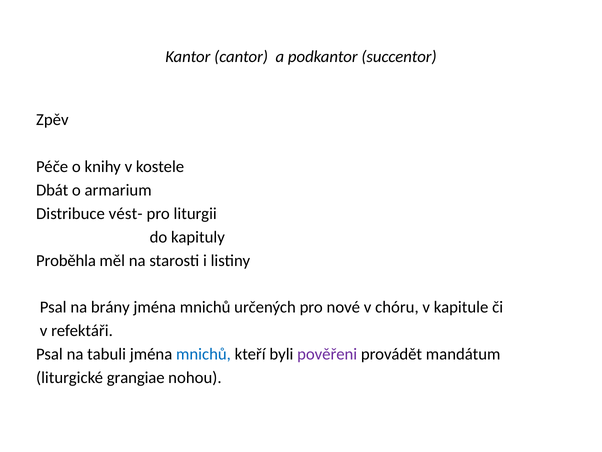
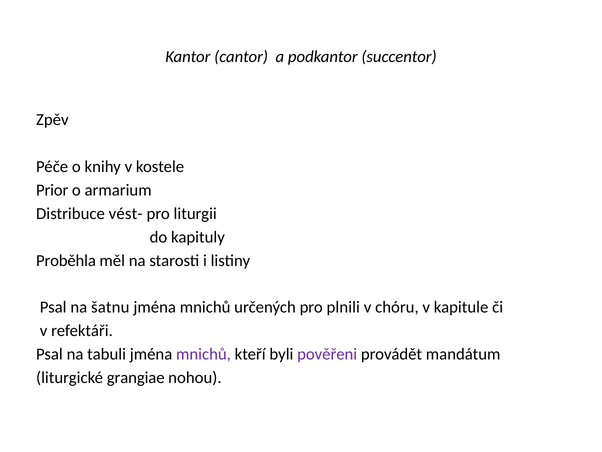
Dbát: Dbát -> Prior
brány: brány -> šatnu
nové: nové -> plnili
mnichů at (203, 354) colour: blue -> purple
